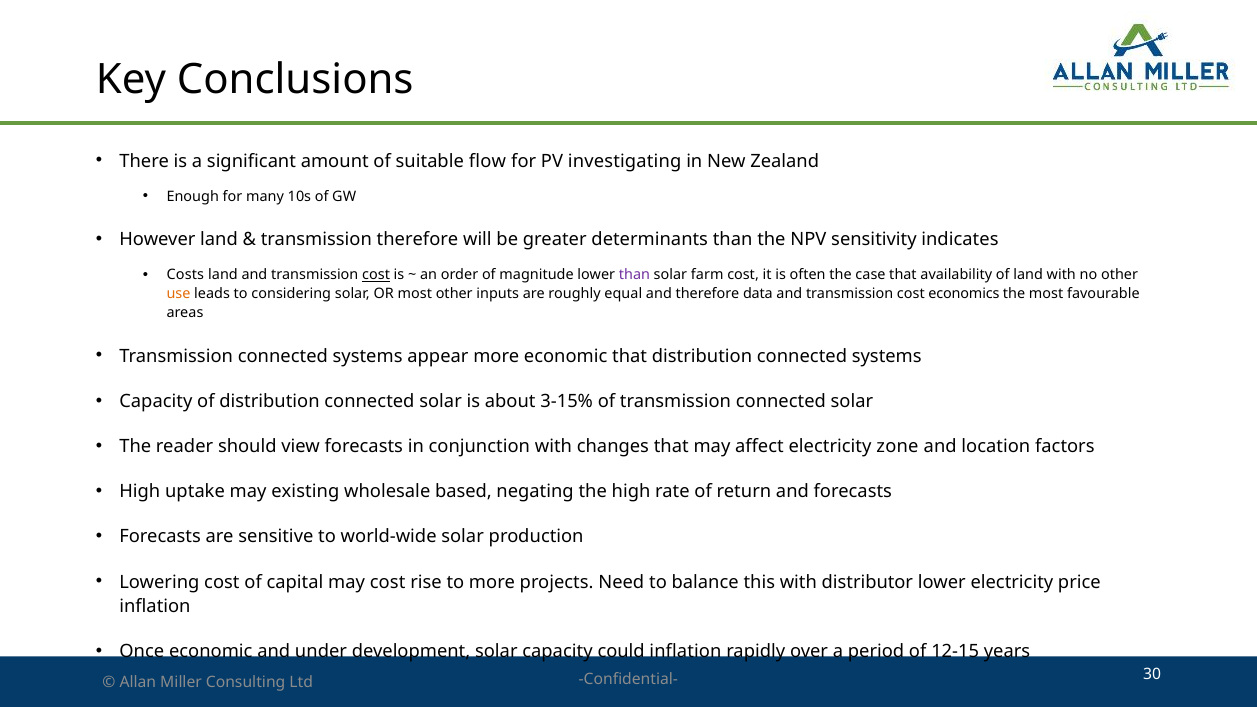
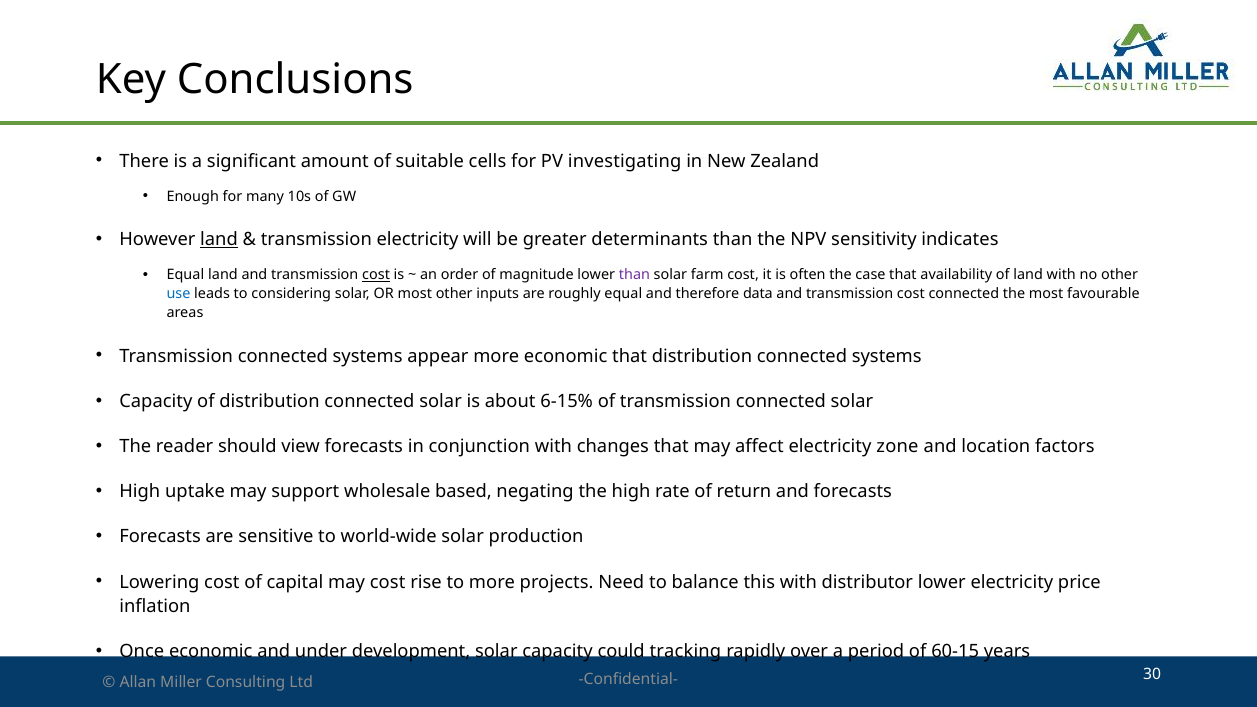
flow: flow -> cells
land at (219, 240) underline: none -> present
transmission therefore: therefore -> electricity
Costs at (185, 275): Costs -> Equal
use colour: orange -> blue
cost economics: economics -> connected
3-15%: 3-15% -> 6-15%
existing: existing -> support
could inflation: inflation -> tracking
12-15: 12-15 -> 60-15
